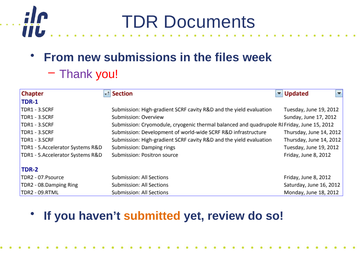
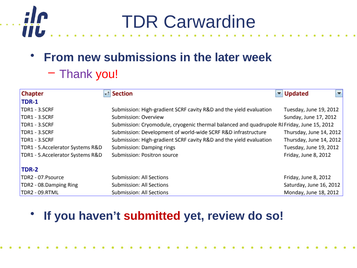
Documents: Documents -> Carwardine
files: files -> later
submitted colour: orange -> red
